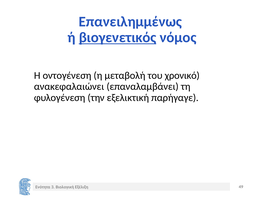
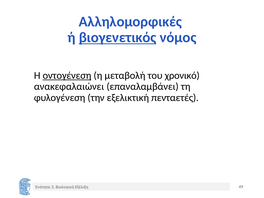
Επανειλημμένως: Επανειλημμένως -> Αλληλομορφικές
οντογένεση underline: none -> present
παρήγαγε: παρήγαγε -> πενταετές
